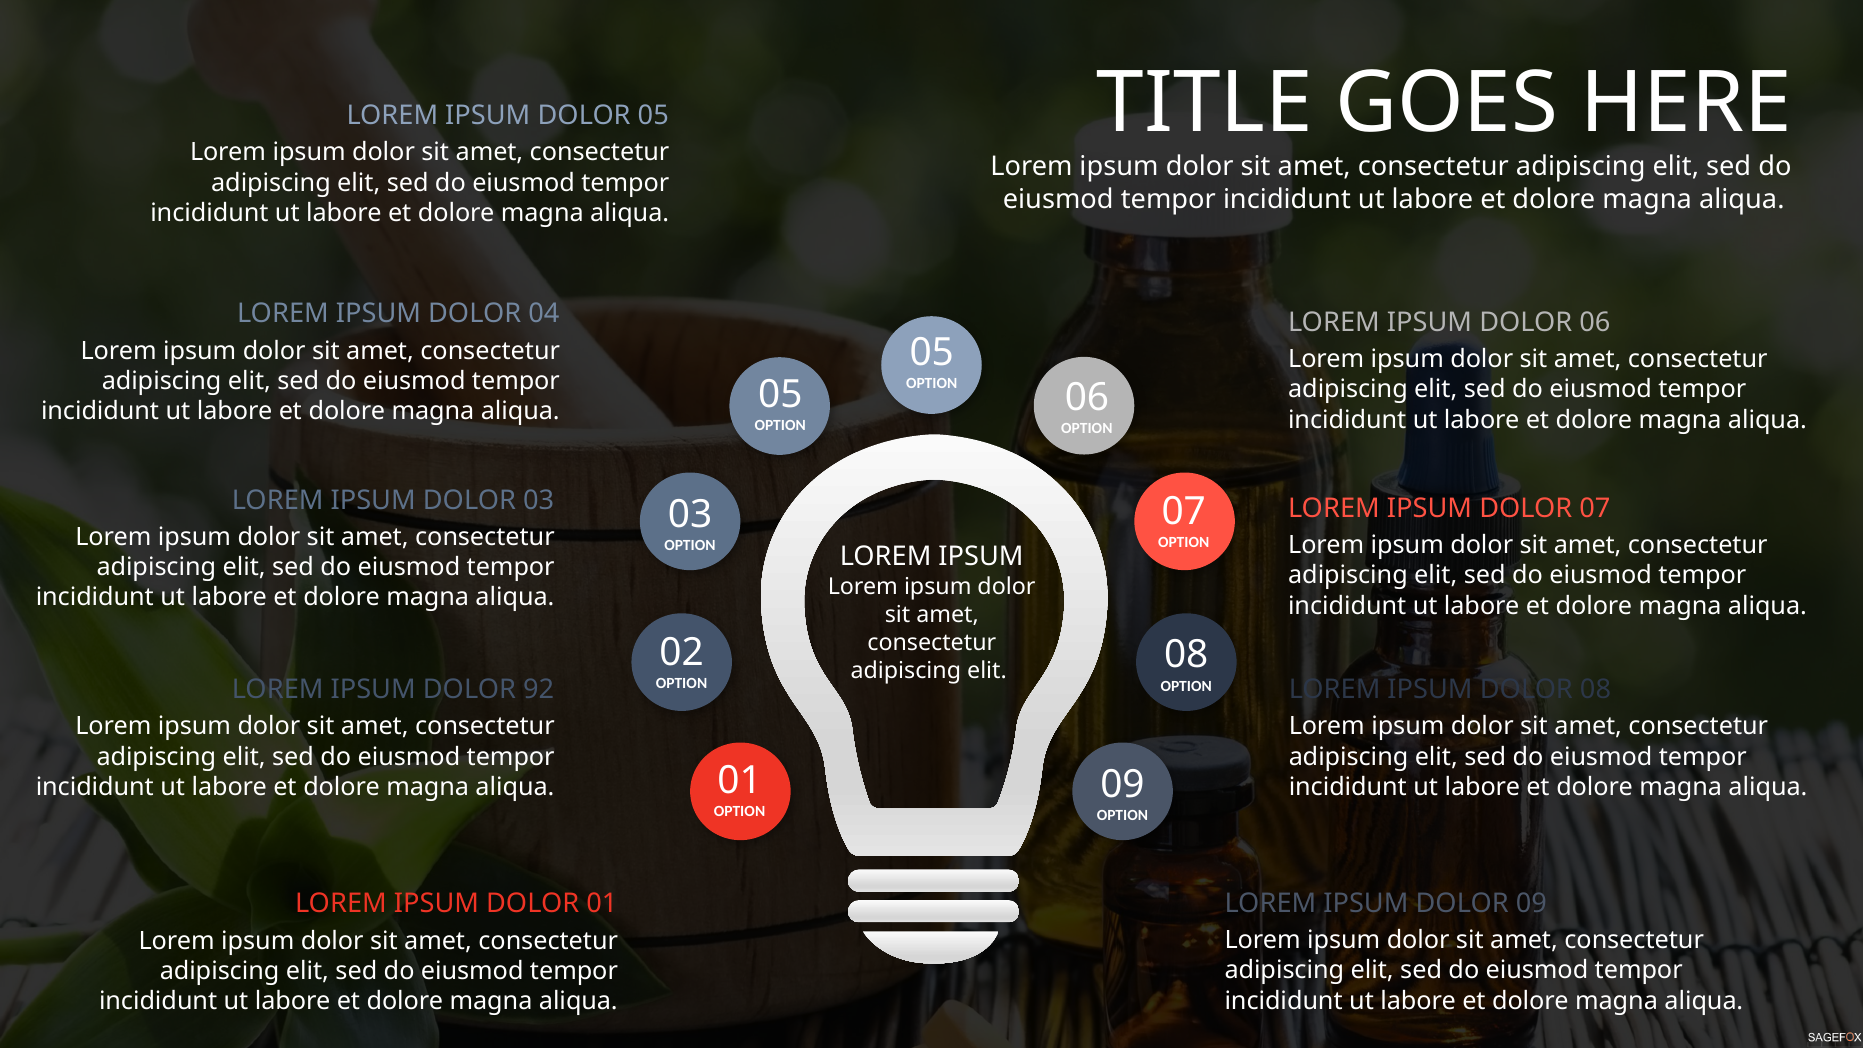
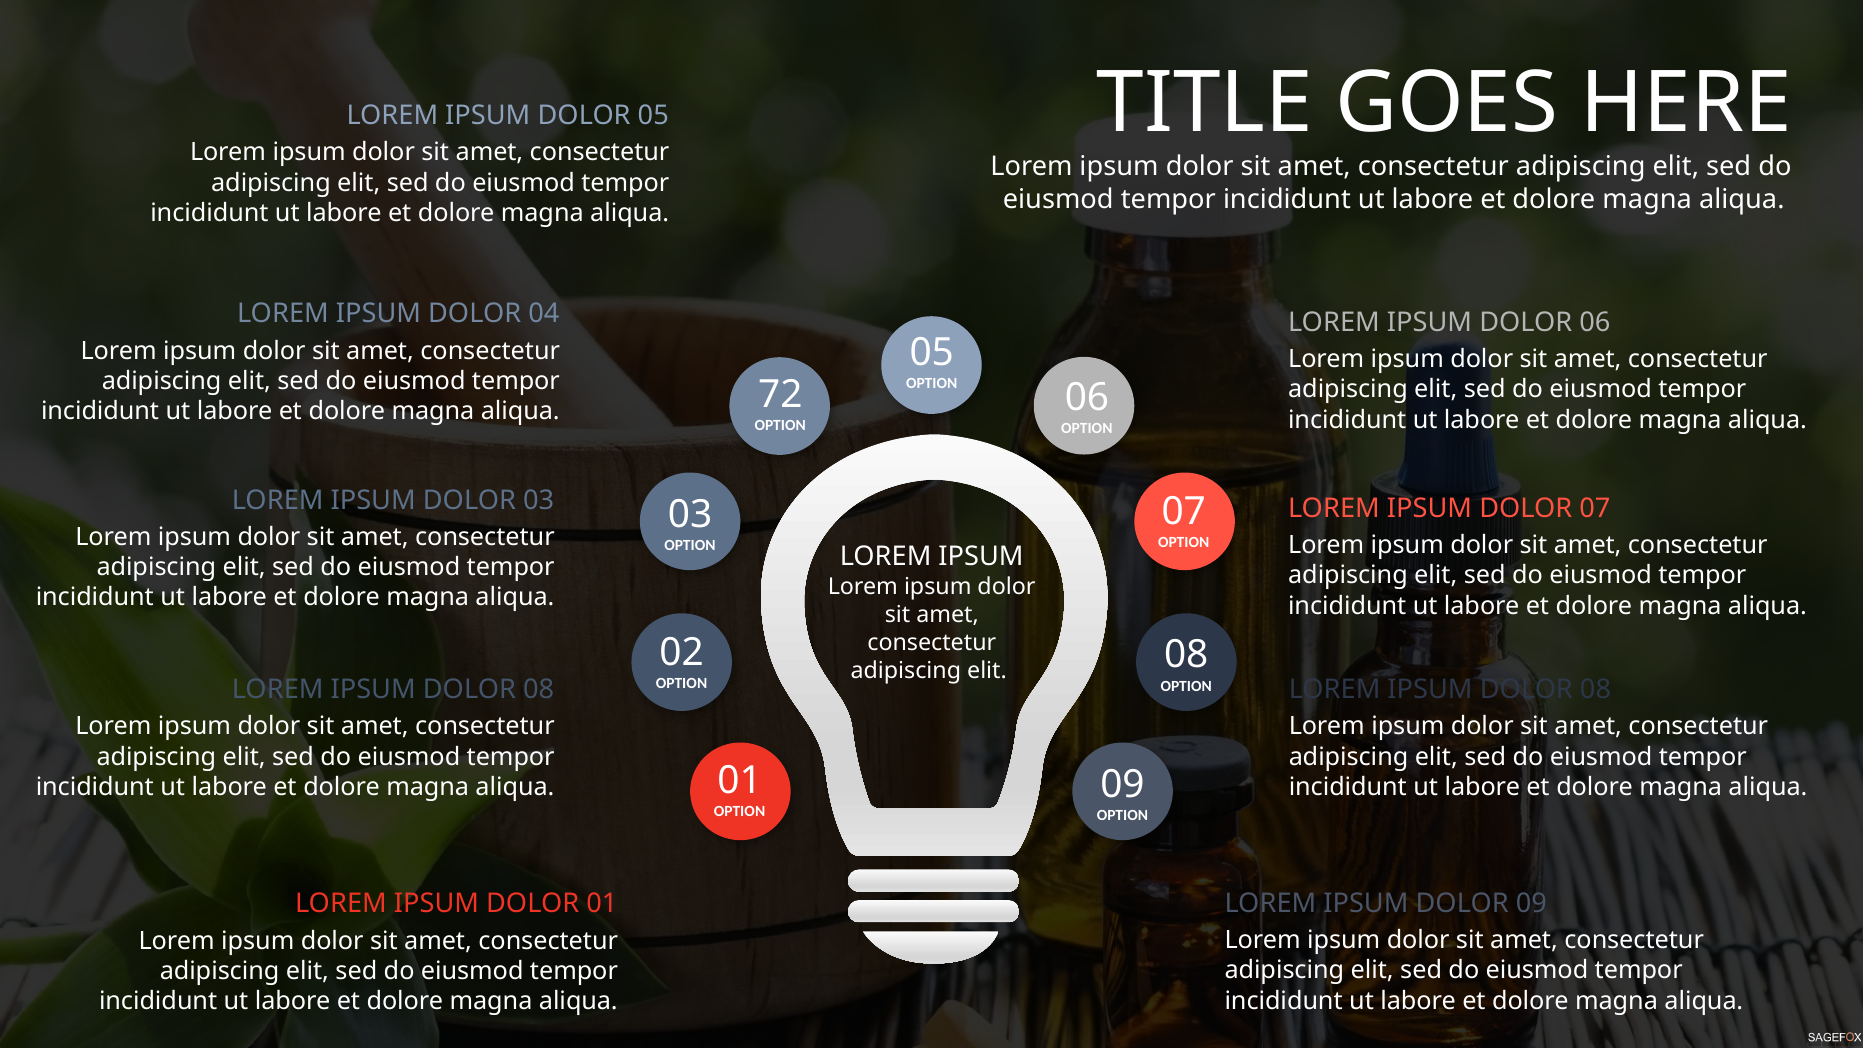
05 at (780, 395): 05 -> 72
92 at (539, 690): 92 -> 08
